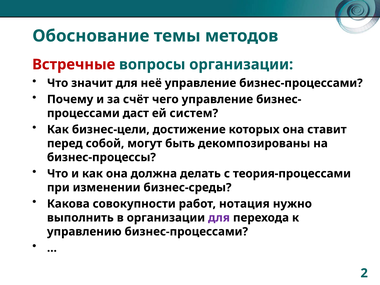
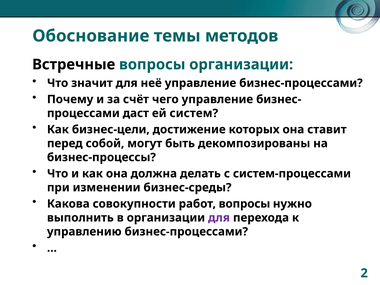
Встречные colour: red -> black
теория-процессами: теория-процессами -> систем-процессами
работ нотация: нотация -> вопросы
